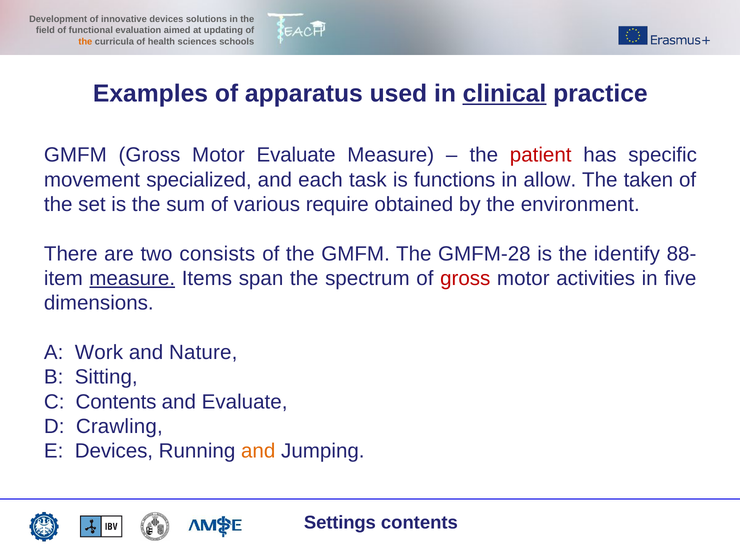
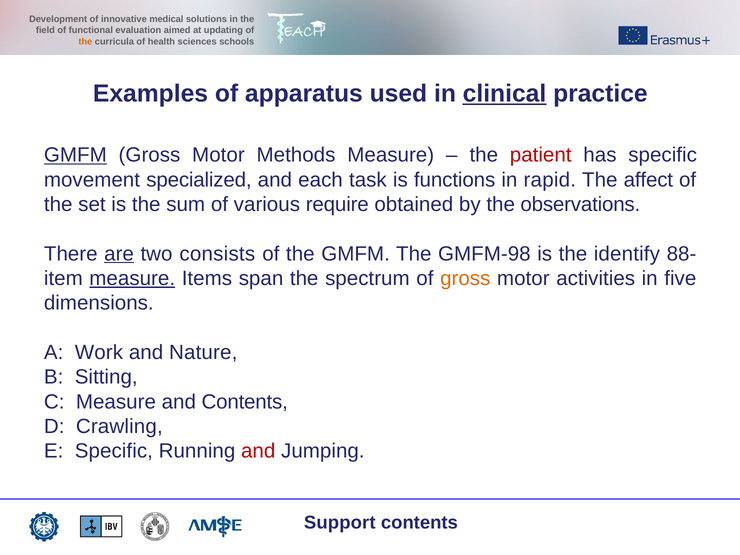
devices at (166, 19): devices -> medical
GMFM at (75, 155) underline: none -> present
Motor Evaluate: Evaluate -> Methods
allow: allow -> rapid
taken: taken -> affect
environment: environment -> observations
are underline: none -> present
GMFM-28: GMFM-28 -> GMFM-98
gross at (465, 278) colour: red -> orange
C Contents: Contents -> Measure
and Evaluate: Evaluate -> Contents
E Devices: Devices -> Specific
and at (258, 451) colour: orange -> red
Settings: Settings -> Support
